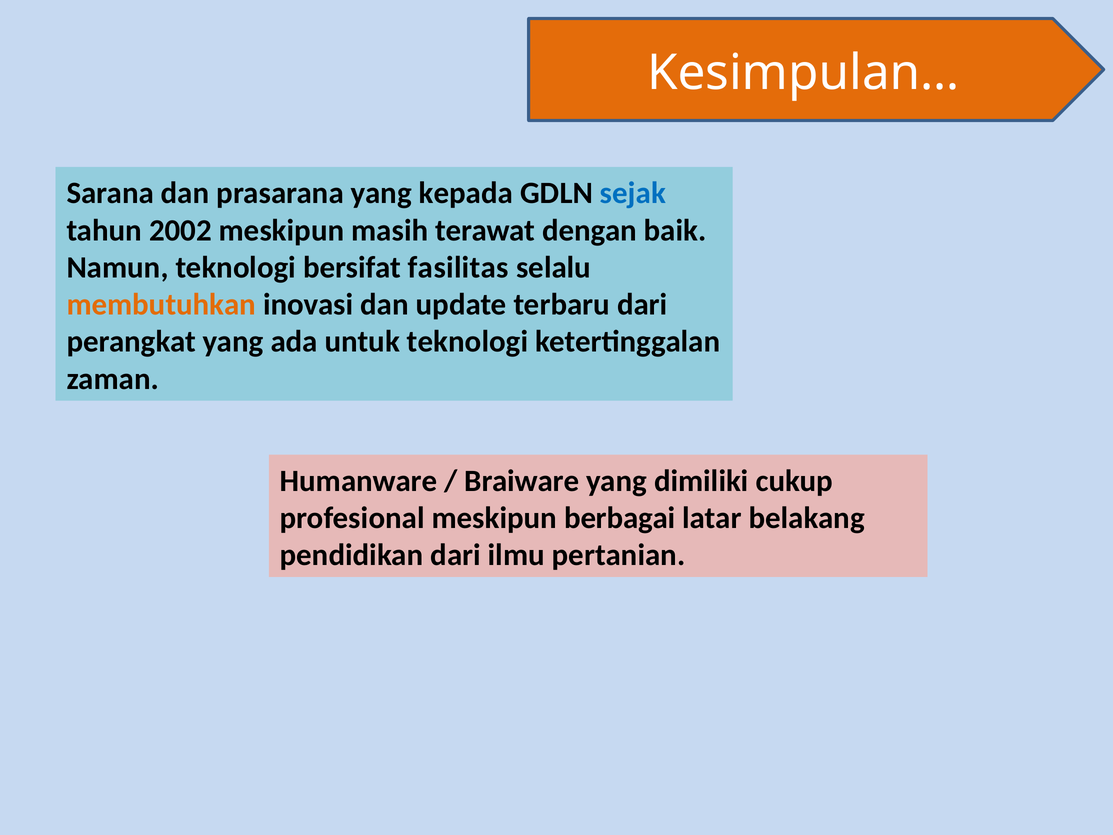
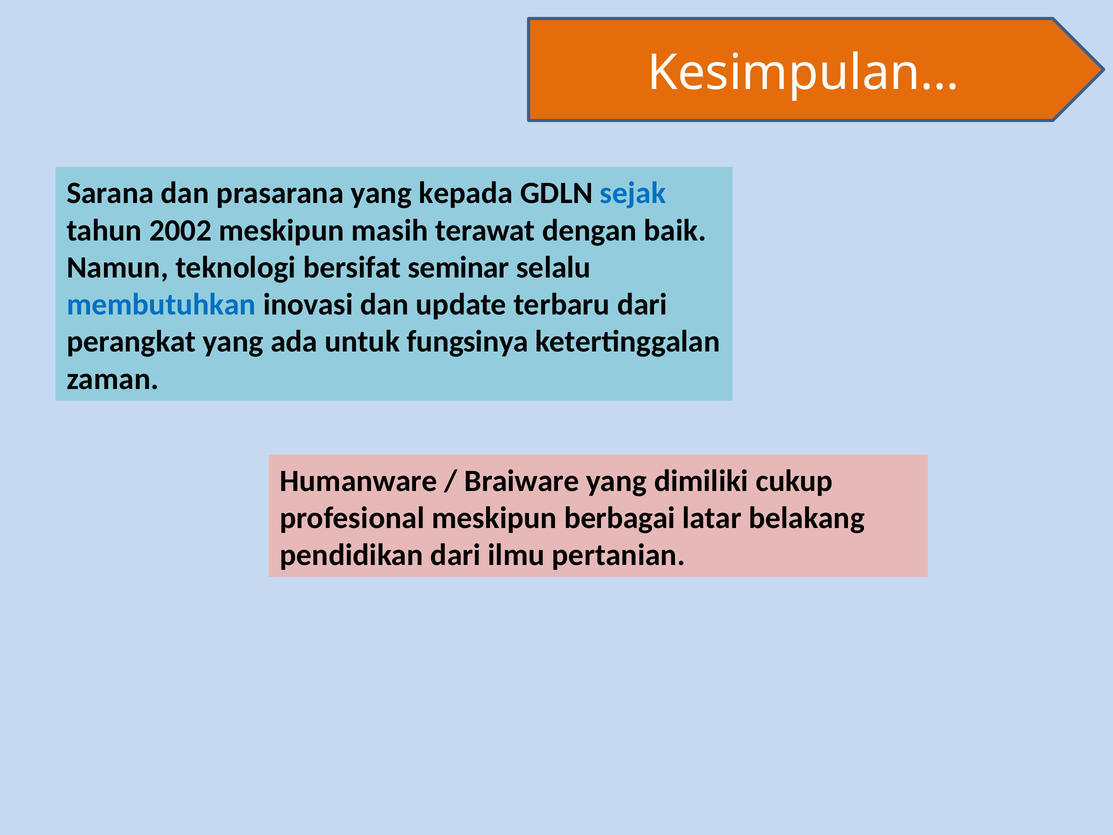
fasilitas: fasilitas -> seminar
membutuhkan colour: orange -> blue
untuk teknologi: teknologi -> fungsinya
